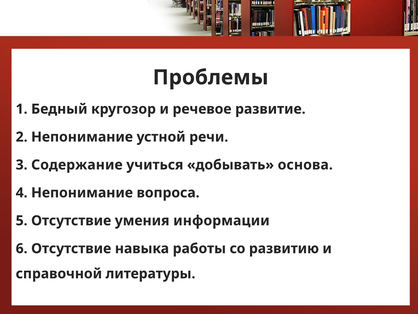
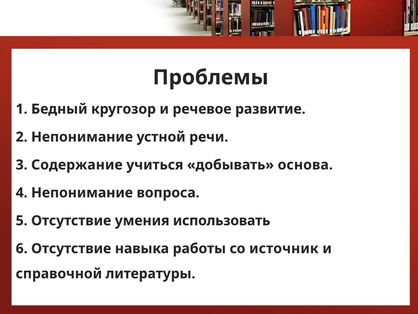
информации: информации -> использовать
развитию: развитию -> источник
